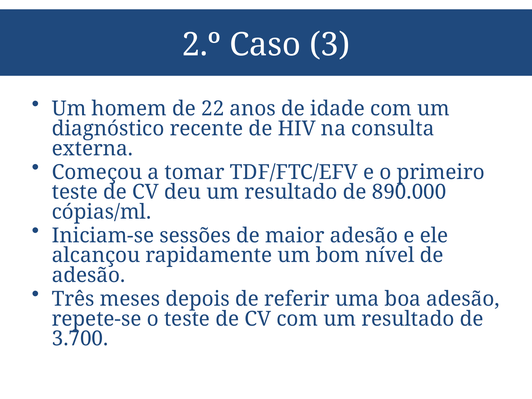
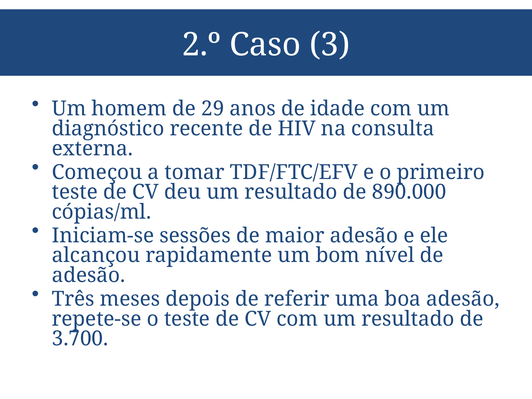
22: 22 -> 29
